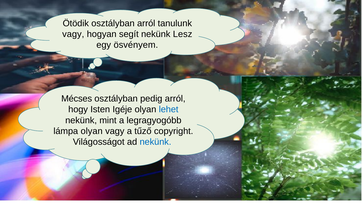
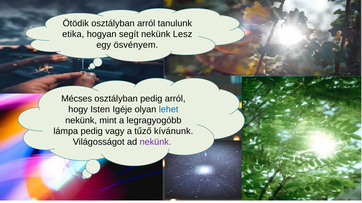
vagy at (73, 34): vagy -> etika
lámpa olyan: olyan -> pedig
copyright: copyright -> kívánunk
nekünk at (155, 142) colour: blue -> purple
